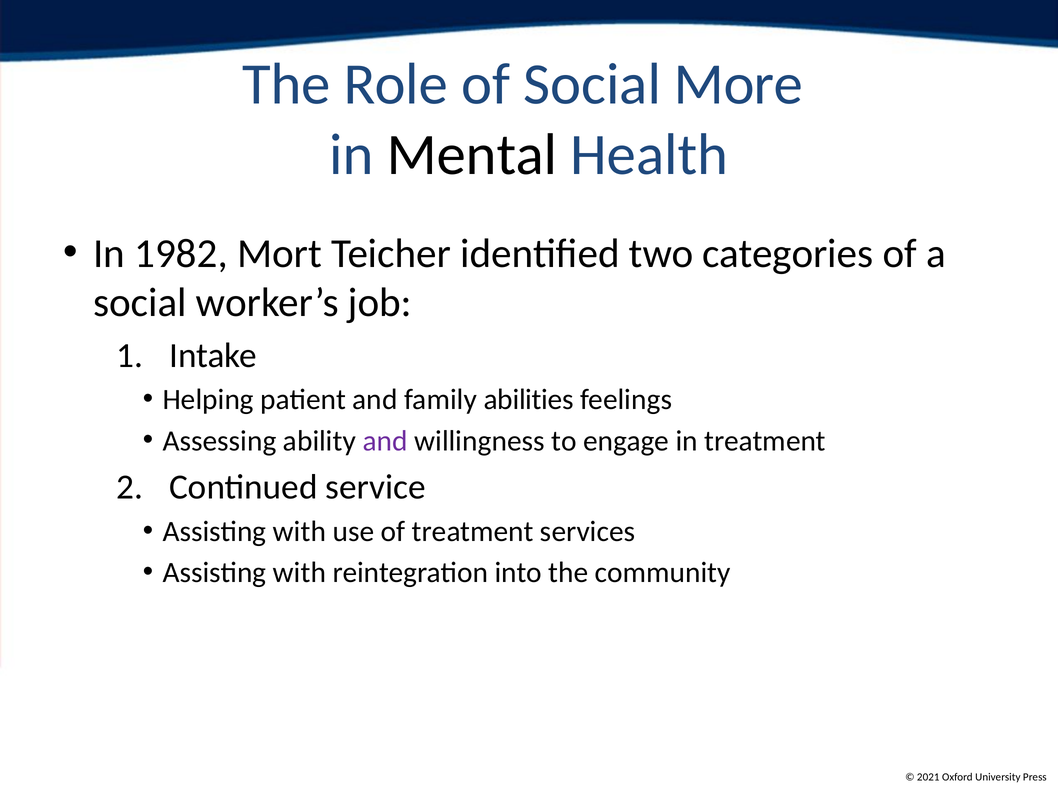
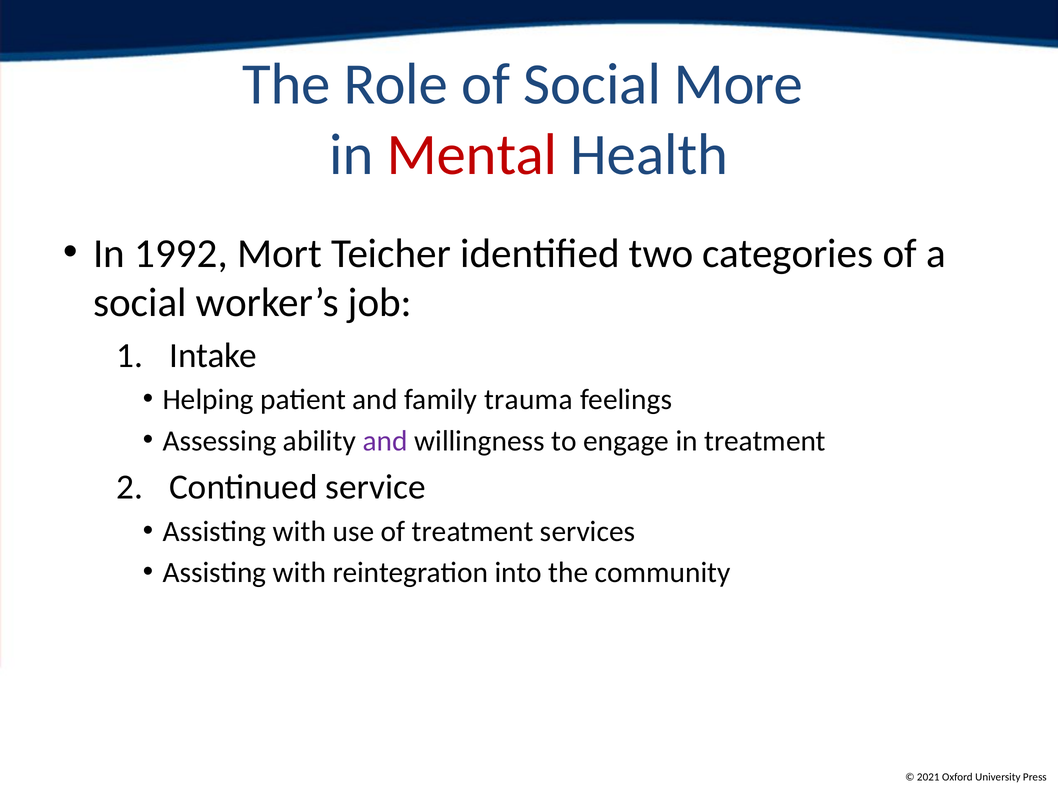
Mental colour: black -> red
1982: 1982 -> 1992
abilities: abilities -> trauma
